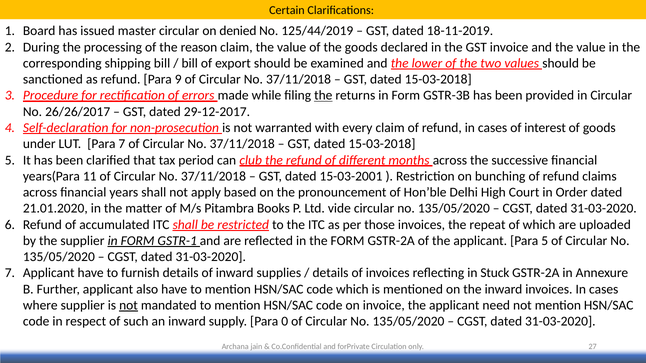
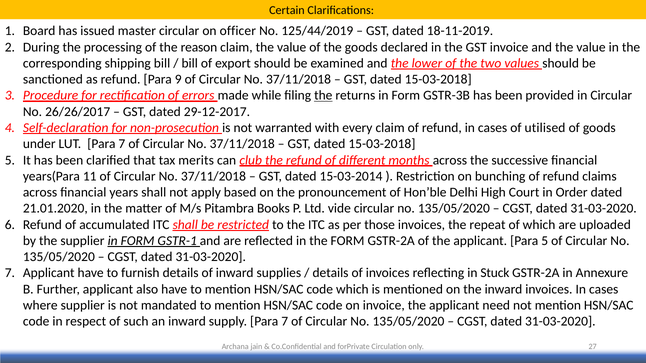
denied: denied -> officer
interest: interest -> utilised
period: period -> merits
15-03-2001: 15-03-2001 -> 15-03-2014
not at (128, 306) underline: present -> none
supply Para 0: 0 -> 7
